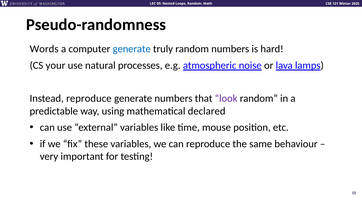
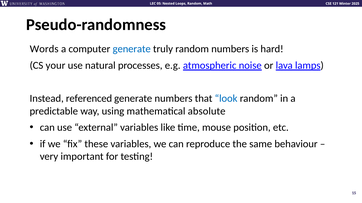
Instead reproduce: reproduce -> referenced
look colour: purple -> blue
declared: declared -> absolute
